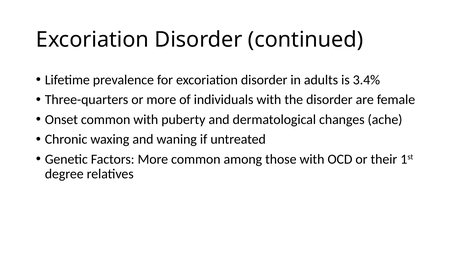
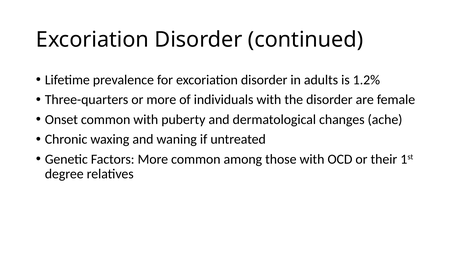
3.4%: 3.4% -> 1.2%
